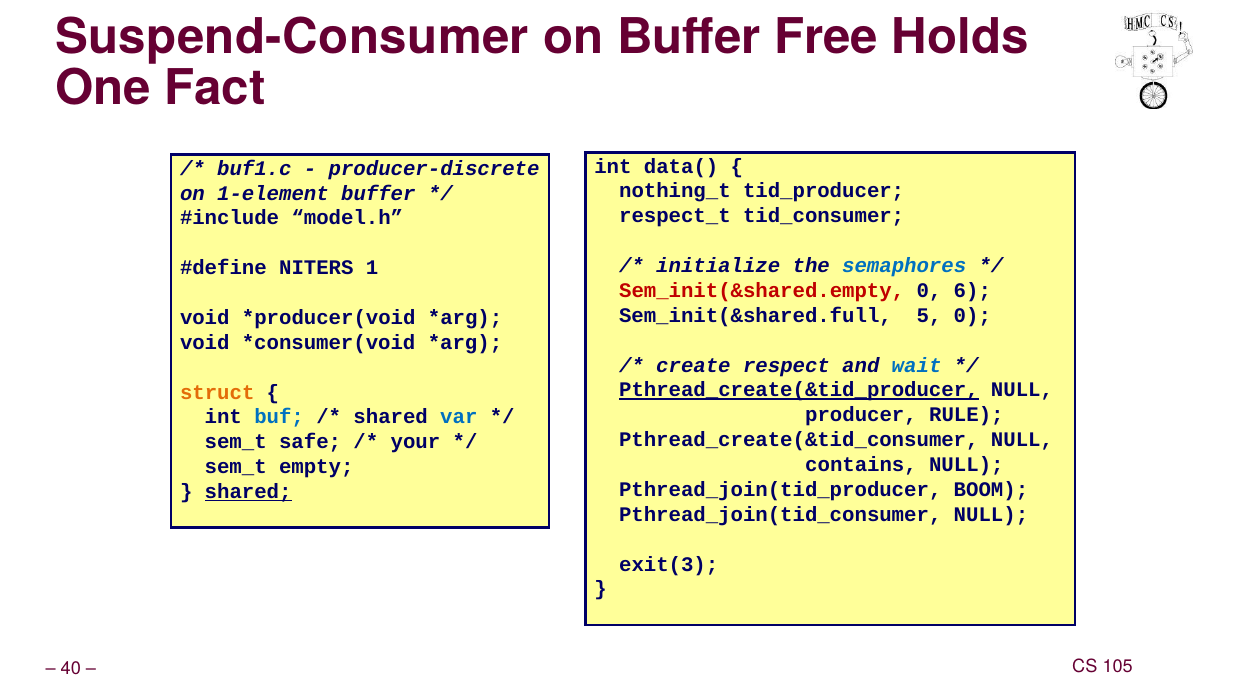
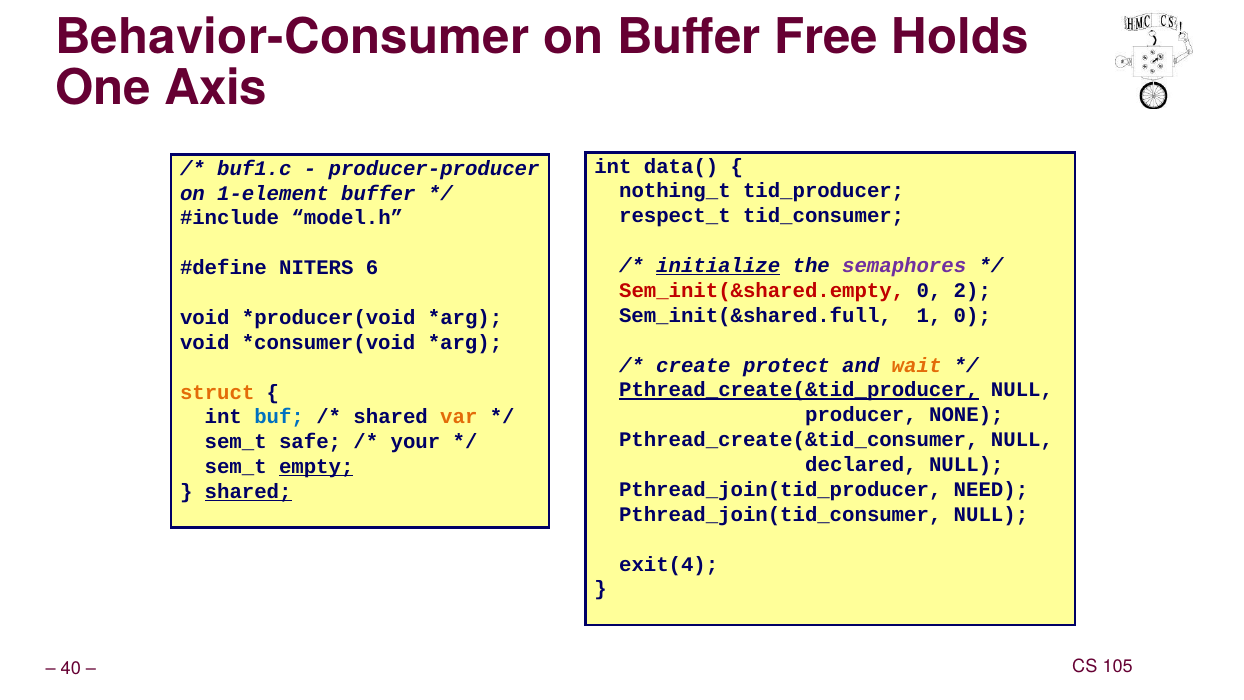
Suspend-Consumer: Suspend-Consumer -> Behavior-Consumer
Fact: Fact -> Axis
producer-discrete: producer-discrete -> producer-producer
initialize underline: none -> present
semaphores colour: blue -> purple
1: 1 -> 6
6: 6 -> 2
5: 5 -> 1
respect: respect -> protect
wait colour: blue -> orange
RULE: RULE -> NONE
var colour: blue -> orange
contains: contains -> declared
empty underline: none -> present
BOOM: BOOM -> NEED
exit(3: exit(3 -> exit(4
